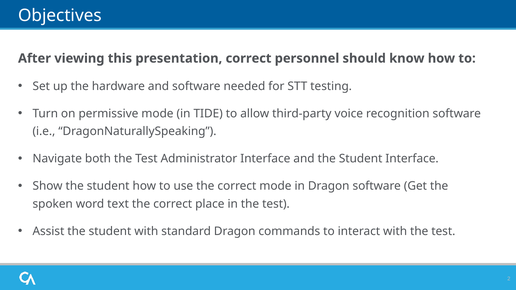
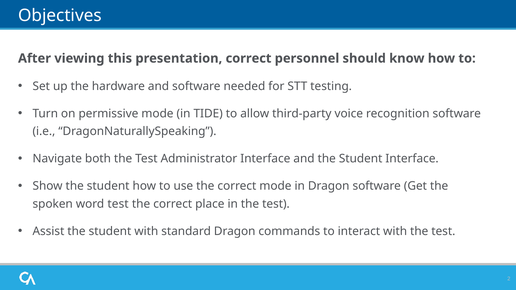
word text: text -> test
